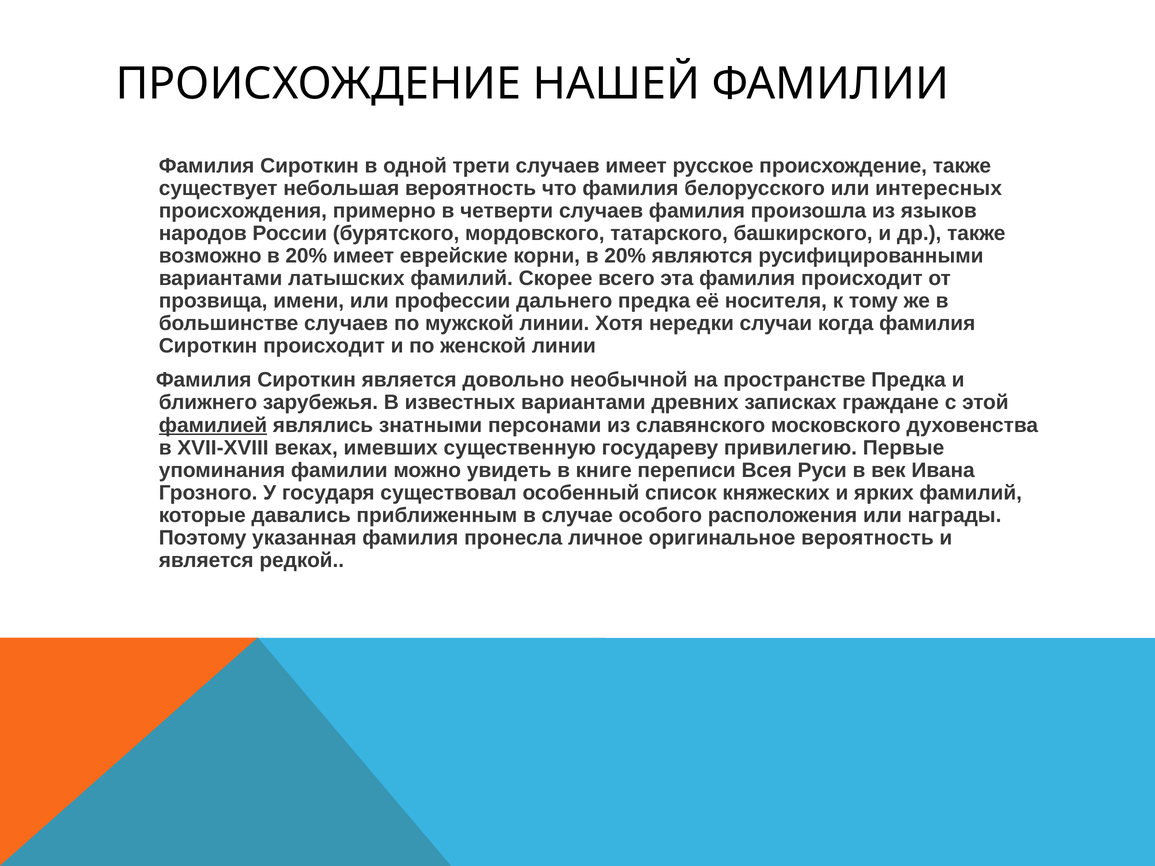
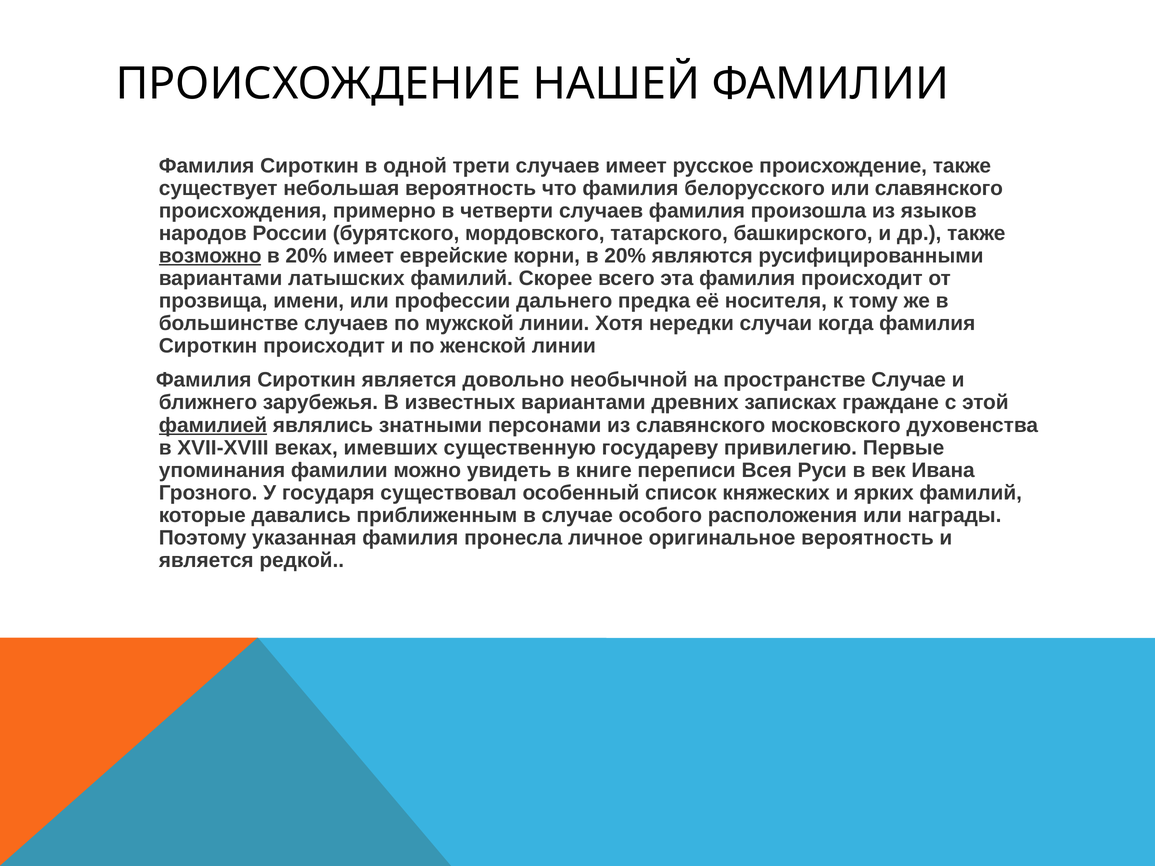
или интересных: интересных -> славянского
возможно underline: none -> present
пространстве Предка: Предка -> Случае
